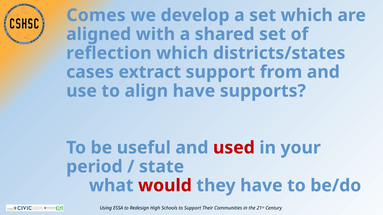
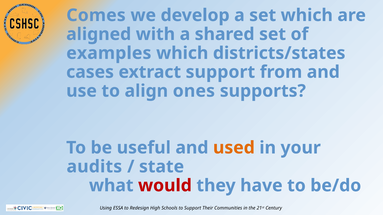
reflection: reflection -> examples
align have: have -> ones
used colour: red -> orange
period: period -> audits
